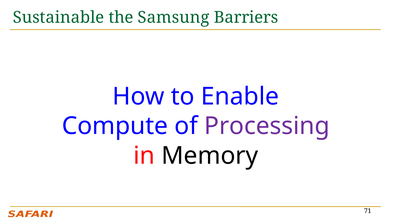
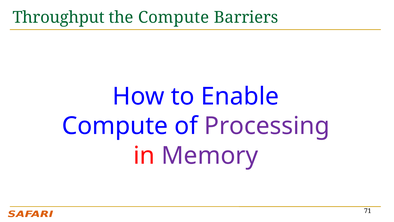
Sustainable: Sustainable -> Throughput
the Samsung: Samsung -> Compute
Memory colour: black -> purple
